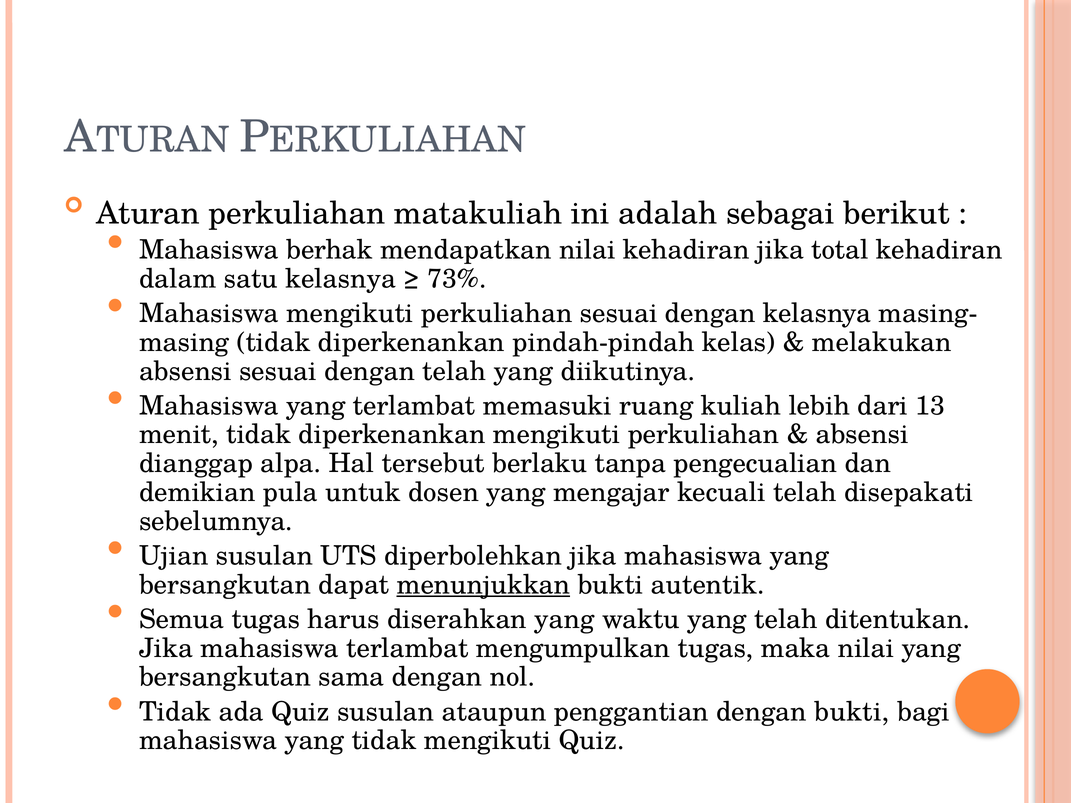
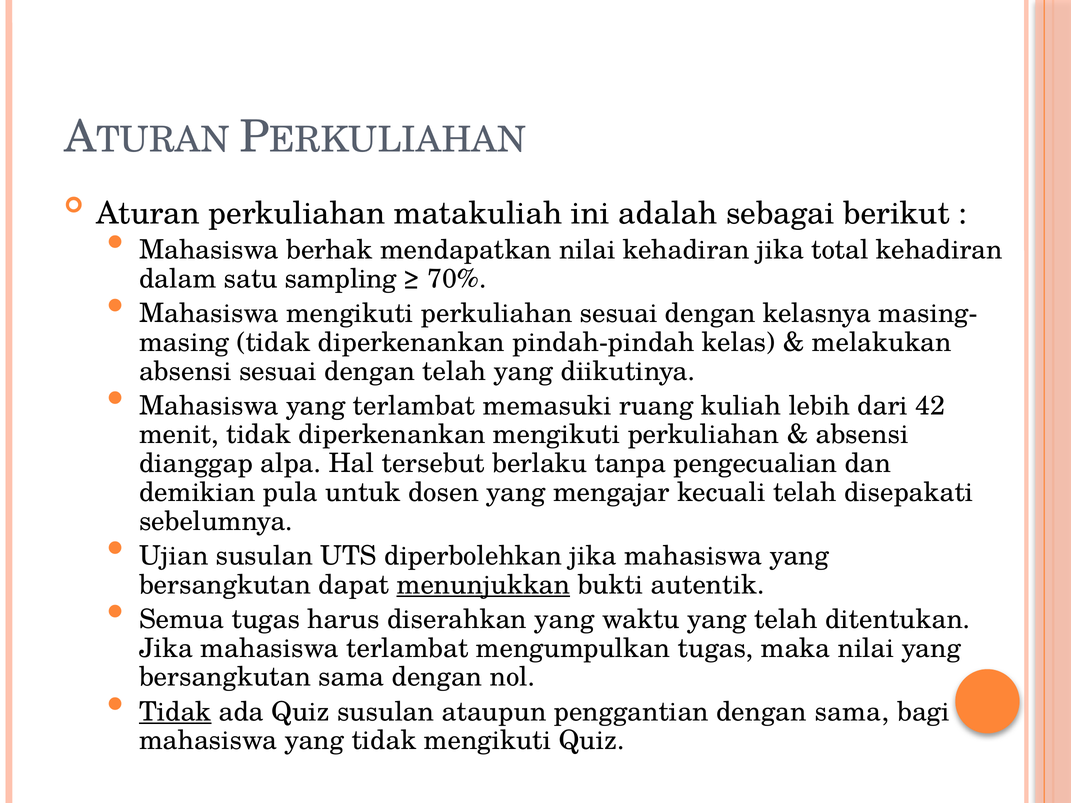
satu kelasnya: kelasnya -> sampling
73%: 73% -> 70%
13: 13 -> 42
Tidak at (175, 712) underline: none -> present
dengan bukti: bukti -> sama
